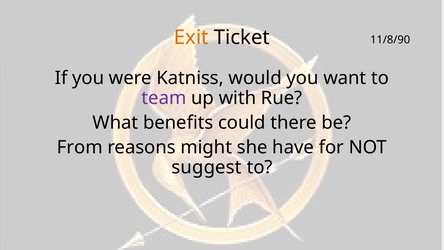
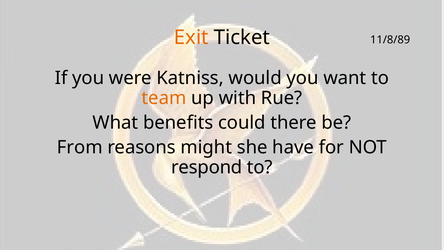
11/8/90: 11/8/90 -> 11/8/89
team colour: purple -> orange
suggest: suggest -> respond
